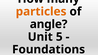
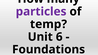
particles colour: orange -> purple
angle: angle -> temp
5: 5 -> 6
